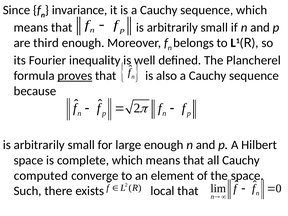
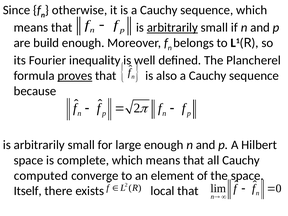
invariance: invariance -> otherwise
arbitrarily at (172, 28) underline: none -> present
third: third -> build
Such: Such -> Itself
